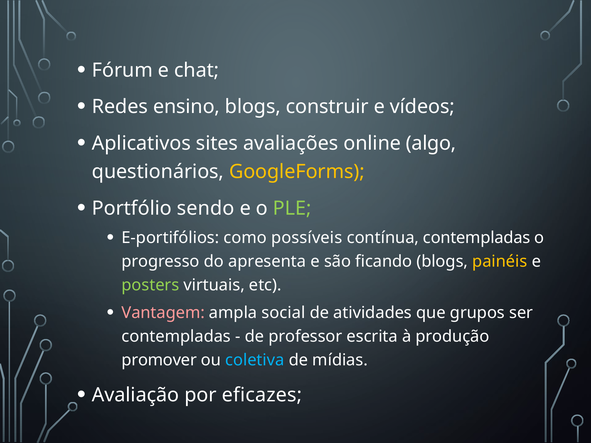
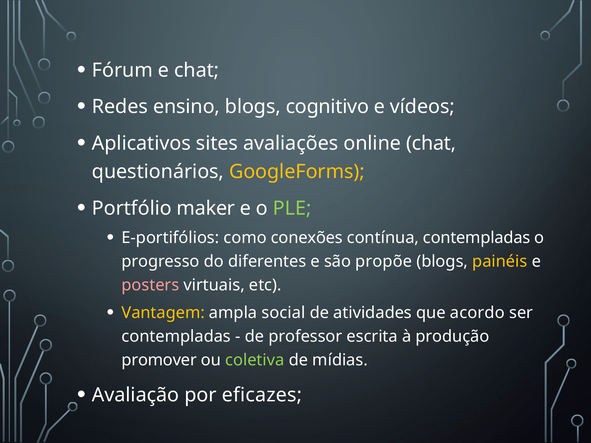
construir: construir -> cognitivo
online algo: algo -> chat
sendo: sendo -> maker
possíveis: possíveis -> conexões
apresenta: apresenta -> diferentes
ficando: ficando -> propõe
posters colour: light green -> pink
Vantagem colour: pink -> yellow
grupos: grupos -> acordo
coletiva colour: light blue -> light green
